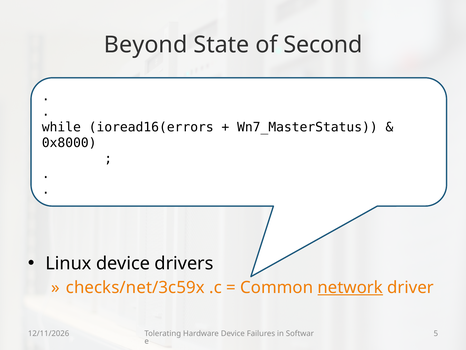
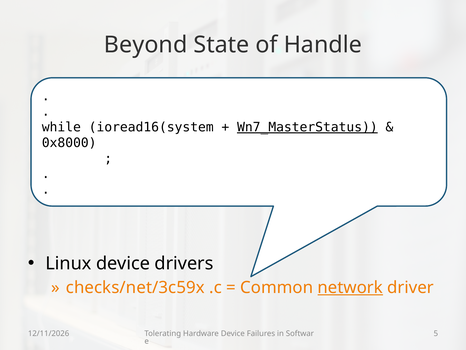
Second: Second -> Handle
ioread16(errors: ioread16(errors -> ioread16(system
Wn7_MasterStatus underline: none -> present
